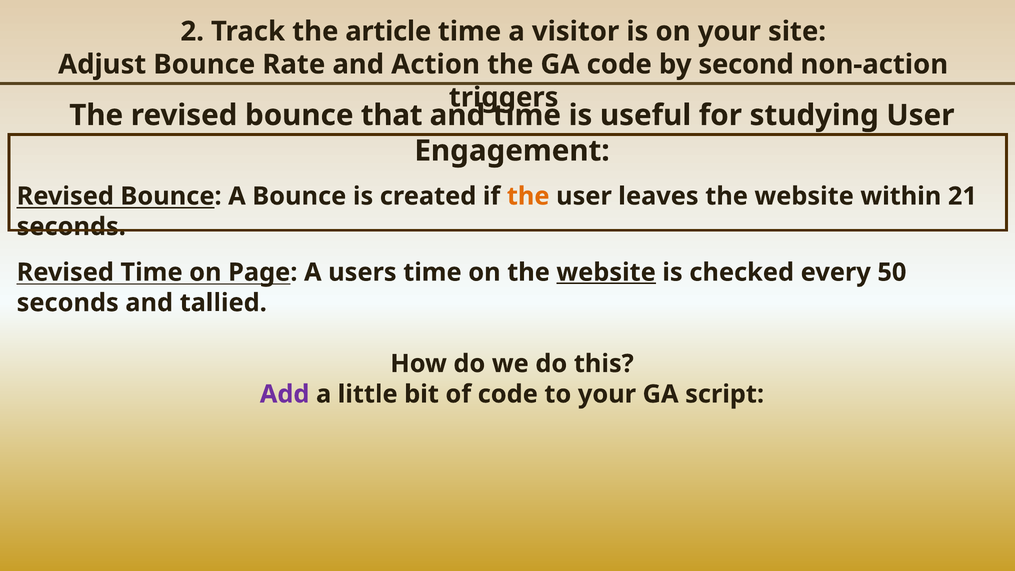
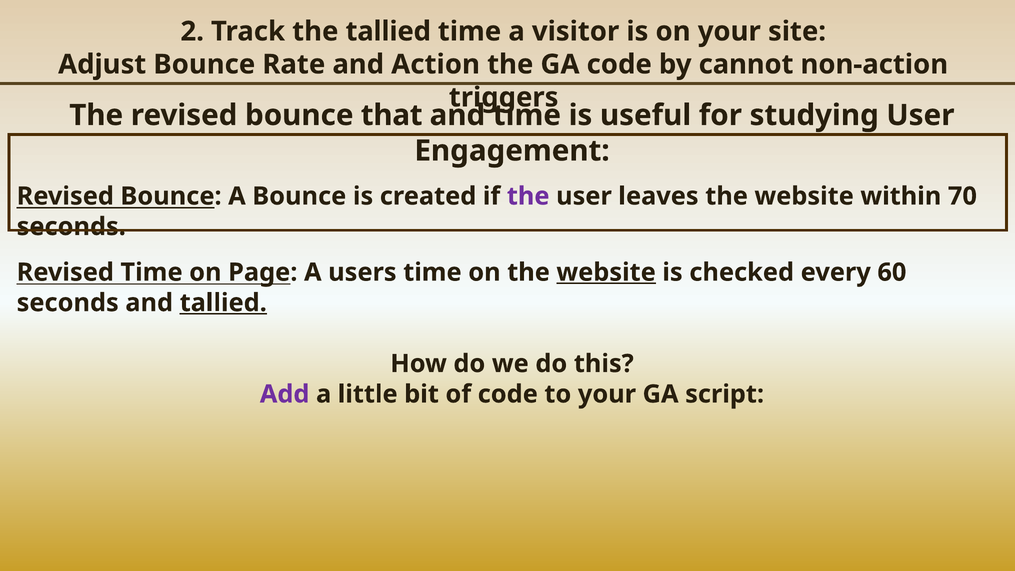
the article: article -> tallied
second: second -> cannot
the at (528, 196) colour: orange -> purple
21: 21 -> 70
50: 50 -> 60
tallied at (223, 303) underline: none -> present
